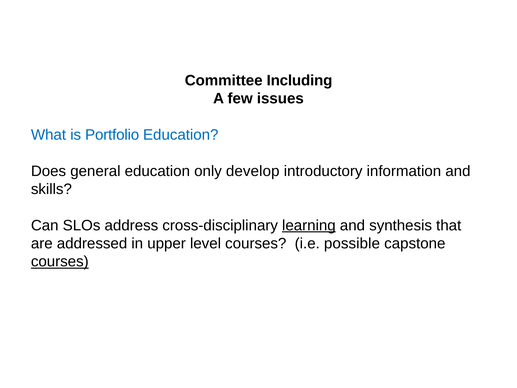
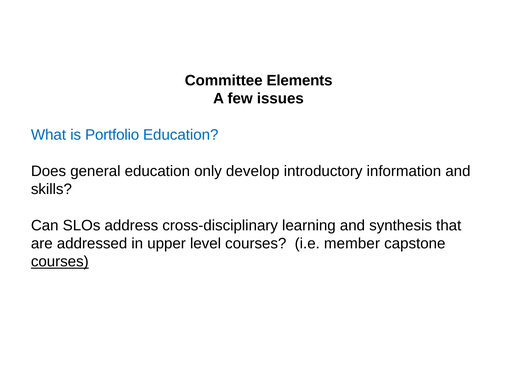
Including: Including -> Elements
learning underline: present -> none
possible: possible -> member
